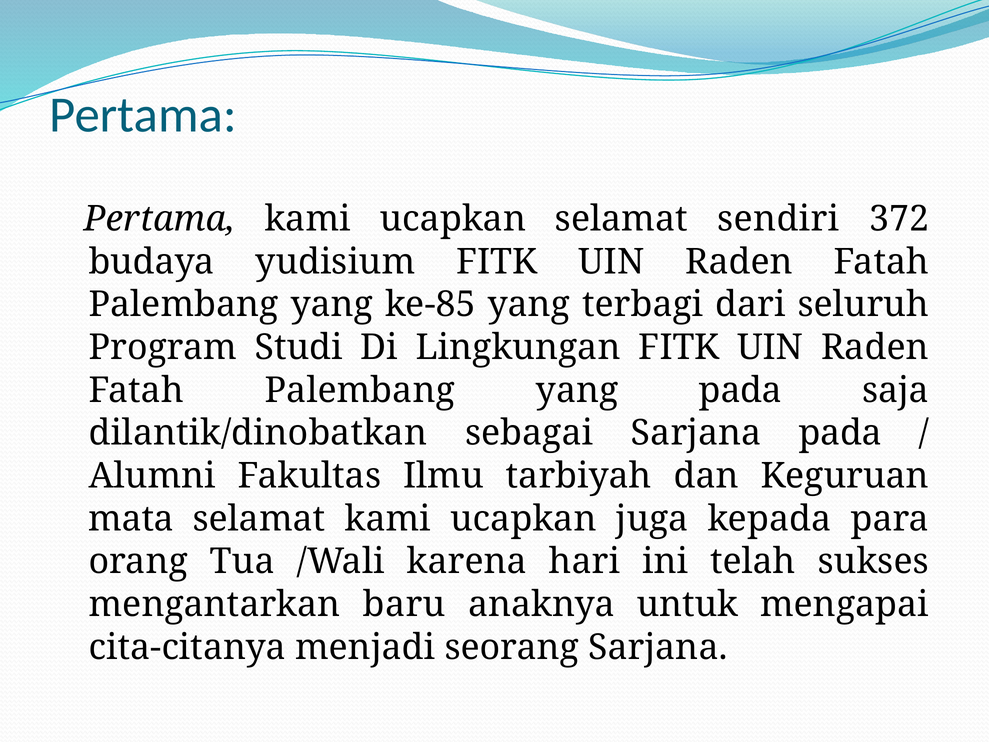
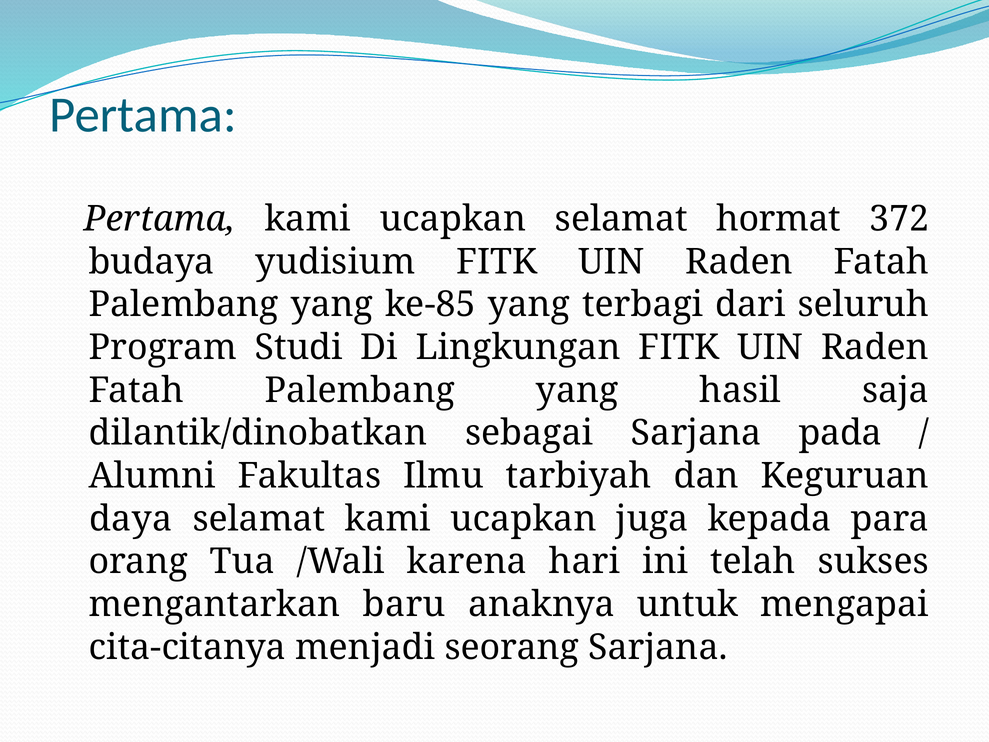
sendiri: sendiri -> hormat
yang pada: pada -> hasil
mata: mata -> daya
